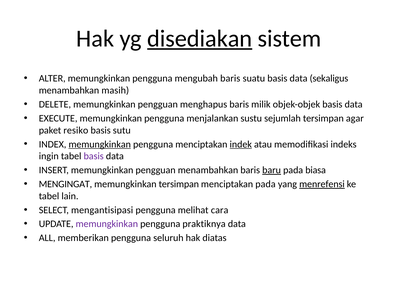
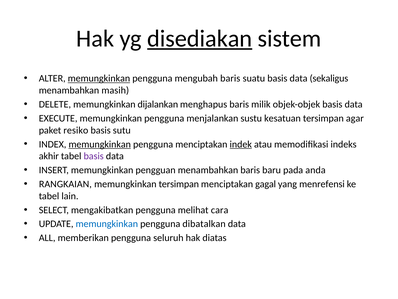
memungkinkan at (99, 78) underline: none -> present
DELETE memungkinkan pengguan: pengguan -> dijalankan
sejumlah: sejumlah -> kesatuan
ingin: ingin -> akhir
baru underline: present -> none
biasa: biasa -> anda
MENGINGAT: MENGINGAT -> RANGKAIAN
menciptakan pada: pada -> gagal
menrefensi underline: present -> none
mengantisipasi: mengantisipasi -> mengakibatkan
memungkinkan at (107, 224) colour: purple -> blue
praktiknya: praktiknya -> dibatalkan
